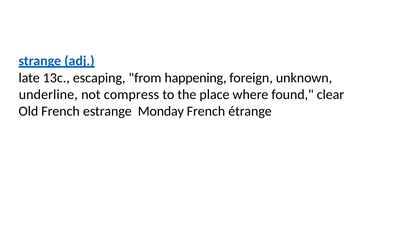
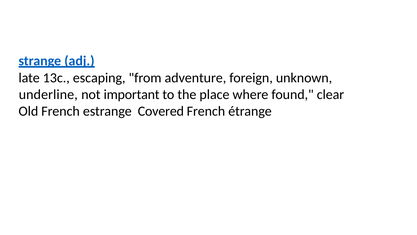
happening: happening -> adventure
compress: compress -> important
Monday: Monday -> Covered
